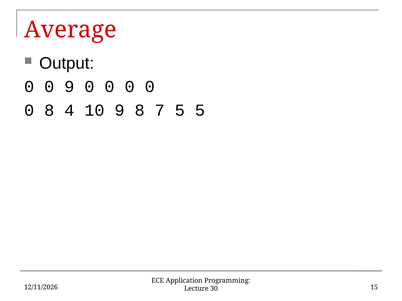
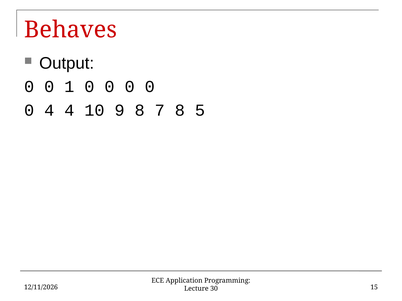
Average: Average -> Behaves
0 9: 9 -> 1
0 8: 8 -> 4
7 5: 5 -> 8
